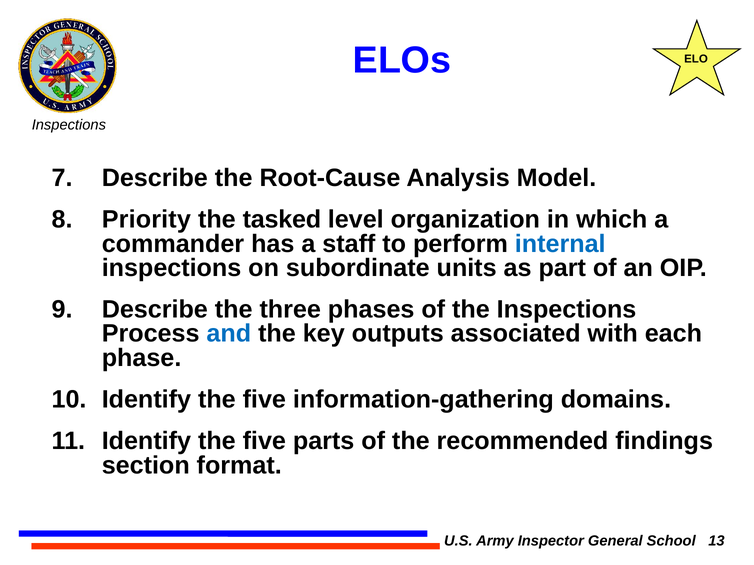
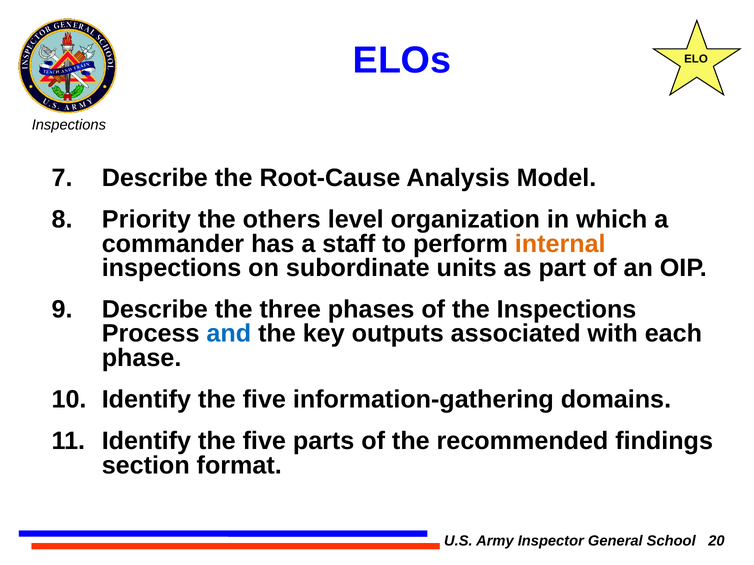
tasked: tasked -> others
internal colour: blue -> orange
13: 13 -> 20
